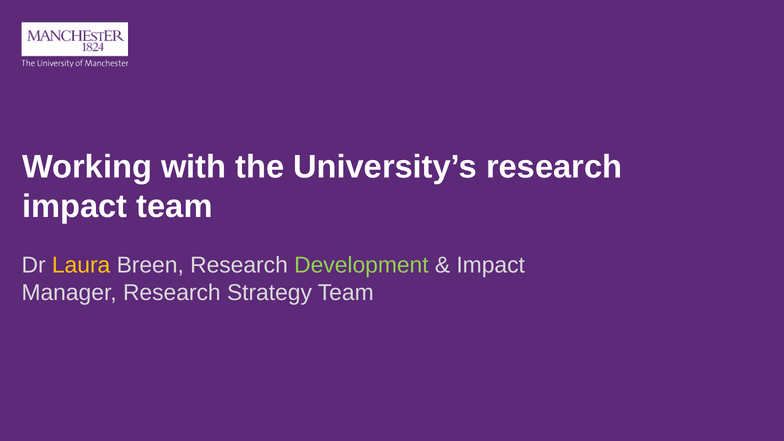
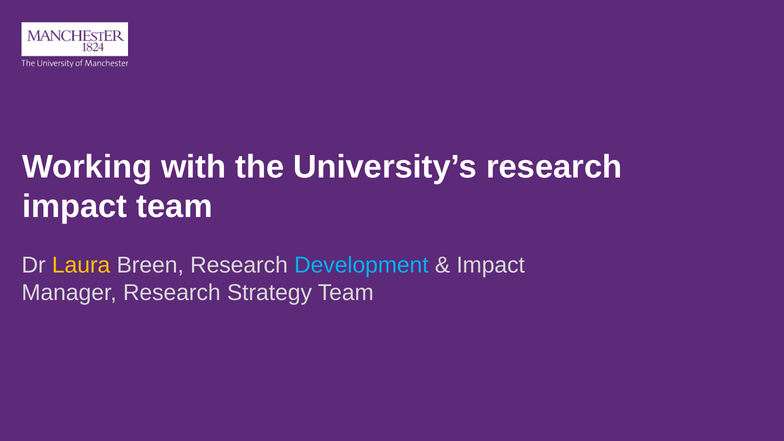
Development colour: light green -> light blue
